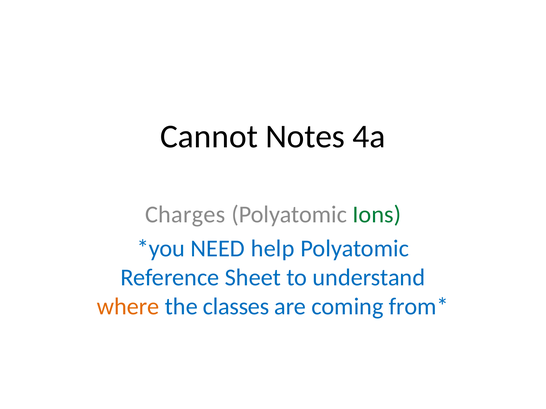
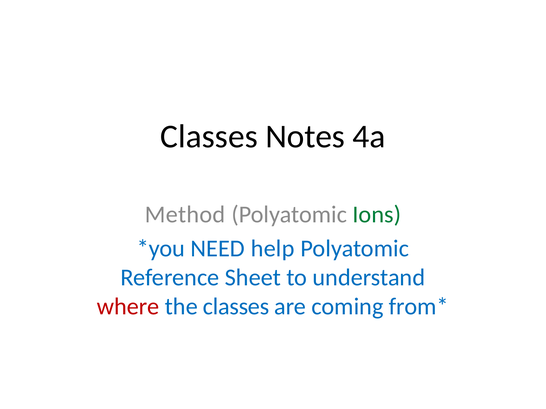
Cannot at (209, 137): Cannot -> Classes
Charges: Charges -> Method
where colour: orange -> red
